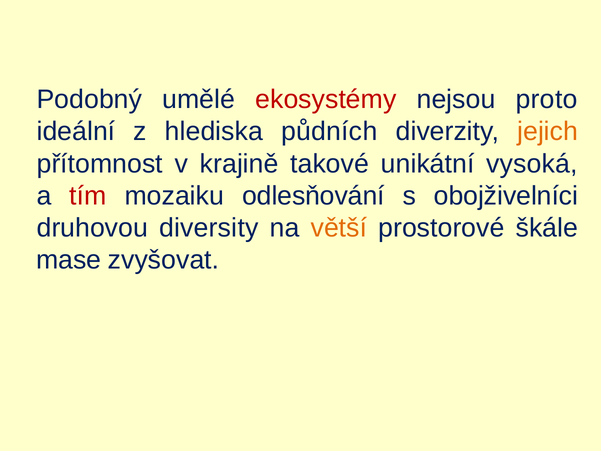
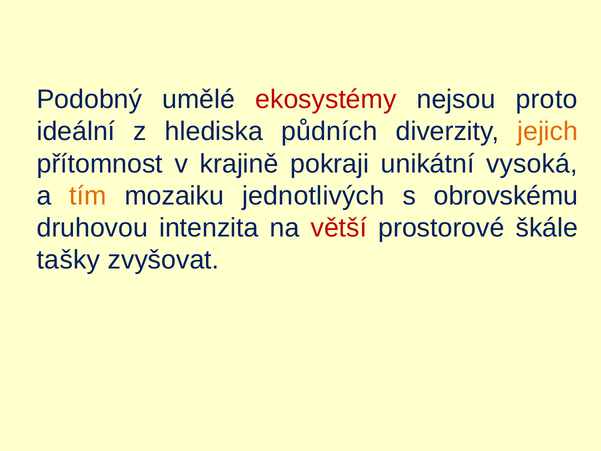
takové: takové -> pokraji
tím colour: red -> orange
odlesňování: odlesňování -> jednotlivých
obojživelníci: obojživelníci -> obrovskému
diversity: diversity -> intenzita
větší colour: orange -> red
mase: mase -> tašky
